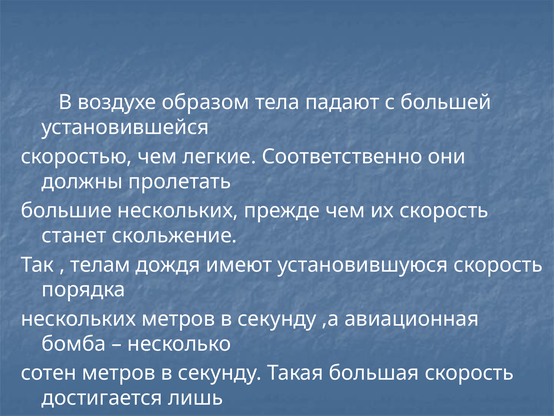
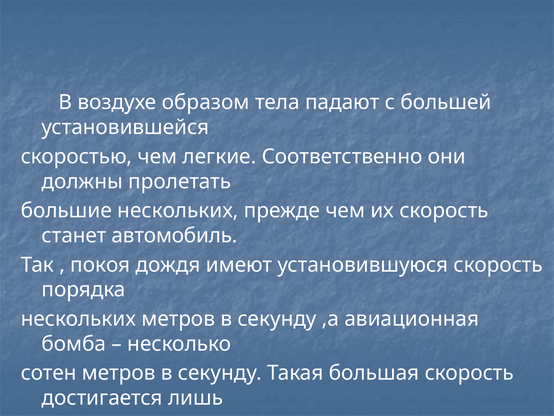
скольжение: скольжение -> автомобиль
телам: телам -> покоя
